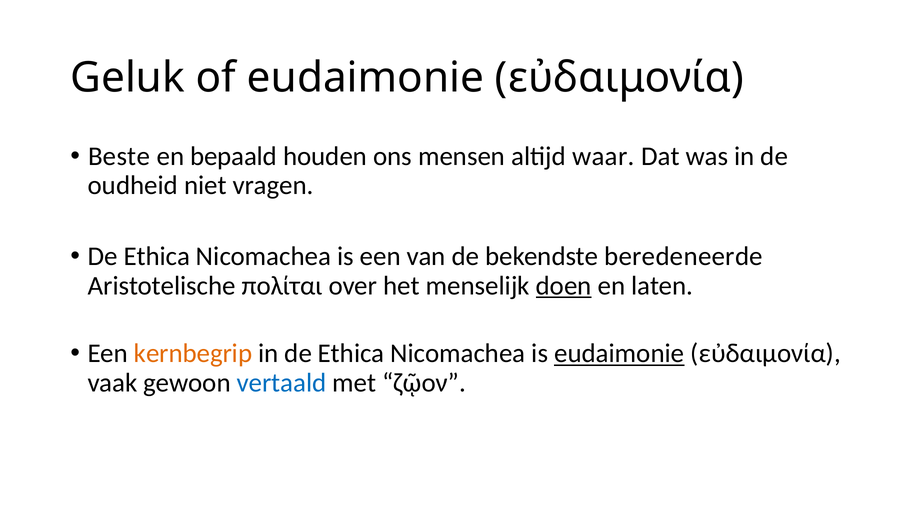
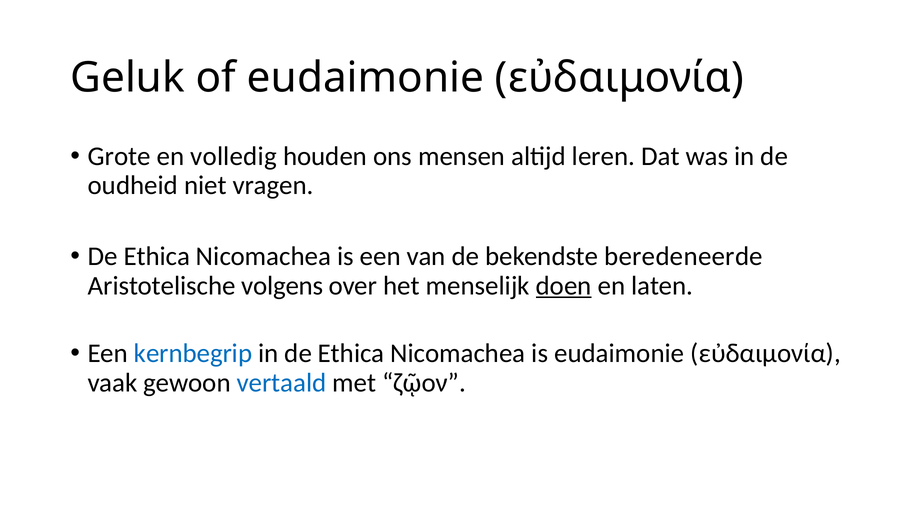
Beste: Beste -> Grote
bepaald: bepaald -> volledig
waar: waar -> leren
πολίται: πολίται -> volgens
kernbegrip colour: orange -> blue
eudaimonie at (619, 353) underline: present -> none
